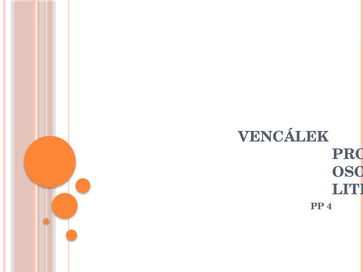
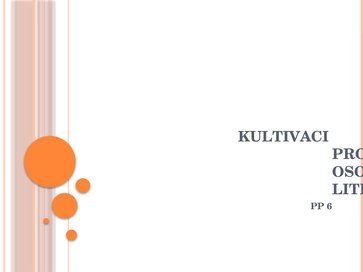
VENCÁLEK: VENCÁLEK -> KULTIVACI
4: 4 -> 6
